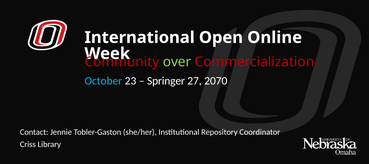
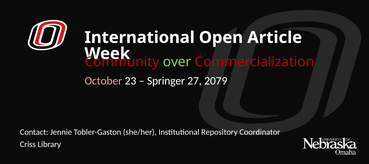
Online: Online -> Article
October colour: light blue -> pink
2070: 2070 -> 2079
